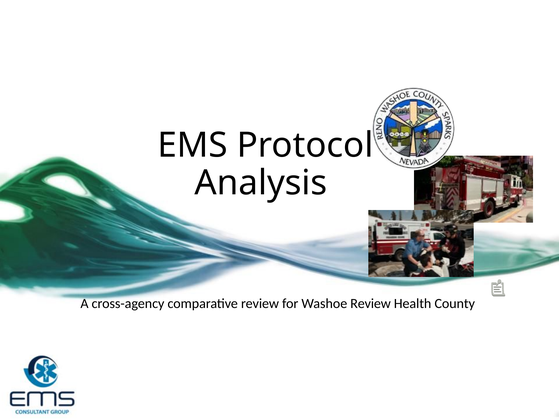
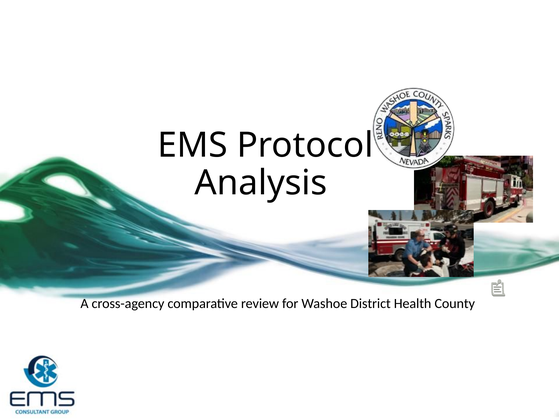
Washoe Review: Review -> District
